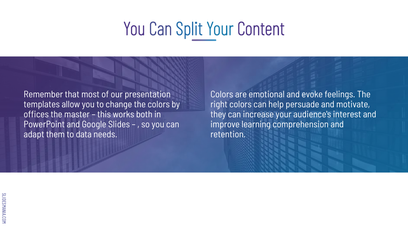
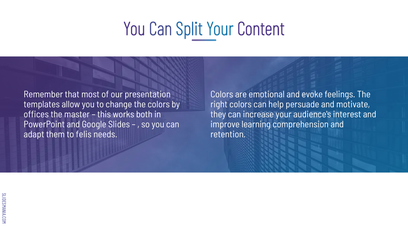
data: data -> felis
